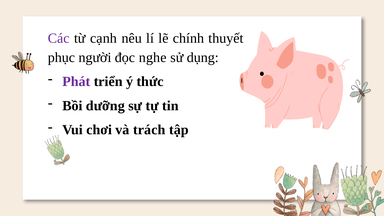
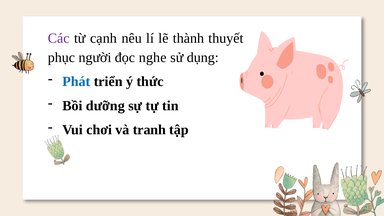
chính: chính -> thành
Phát colour: purple -> blue
trách: trách -> tranh
